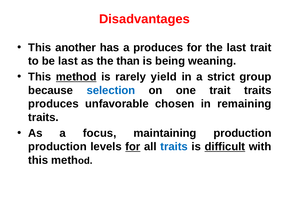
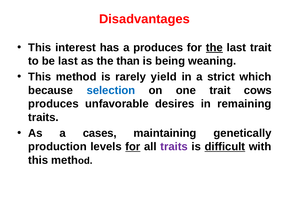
another: another -> interest
the at (214, 48) underline: none -> present
method underline: present -> none
group: group -> which
trait traits: traits -> cows
chosen: chosen -> desires
focus: focus -> cases
maintaining production: production -> genetically
traits at (174, 146) colour: blue -> purple
